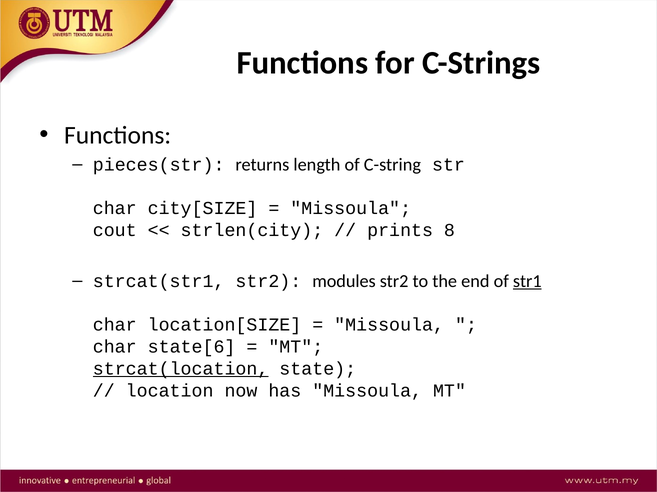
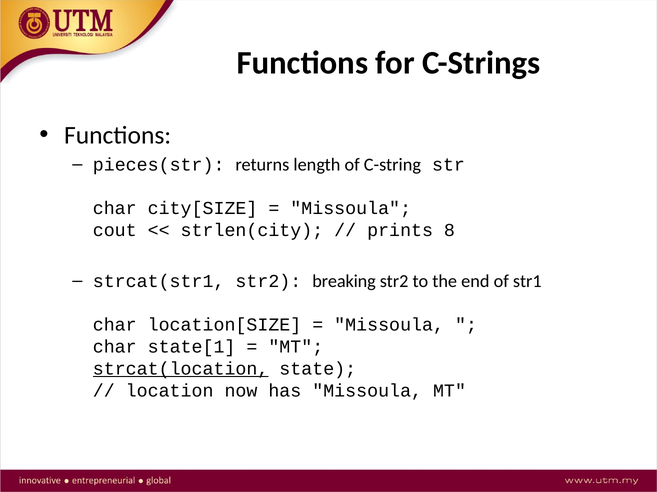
modules: modules -> breaking
str1 underline: present -> none
state[6: state[6 -> state[1
